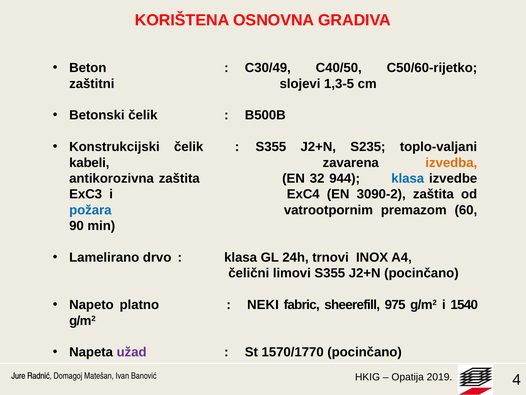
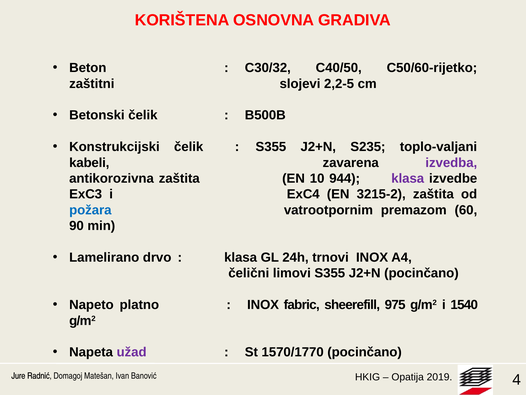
C30/49: C30/49 -> C30/32
1,3-5: 1,3-5 -> 2,2-5
izvedba colour: orange -> purple
32: 32 -> 10
klasa at (408, 178) colour: blue -> purple
3090-2: 3090-2 -> 3215-2
NEKI at (263, 304): NEKI -> INOX
